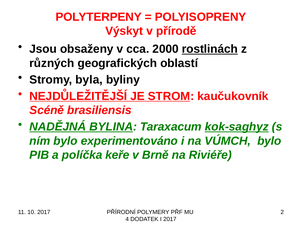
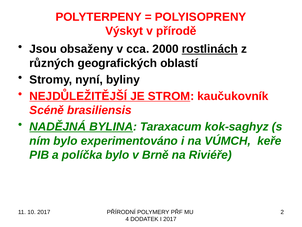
byla: byla -> nyní
kok-saghyz underline: present -> none
VÚMCH bylo: bylo -> keře
políčka keře: keře -> bylo
